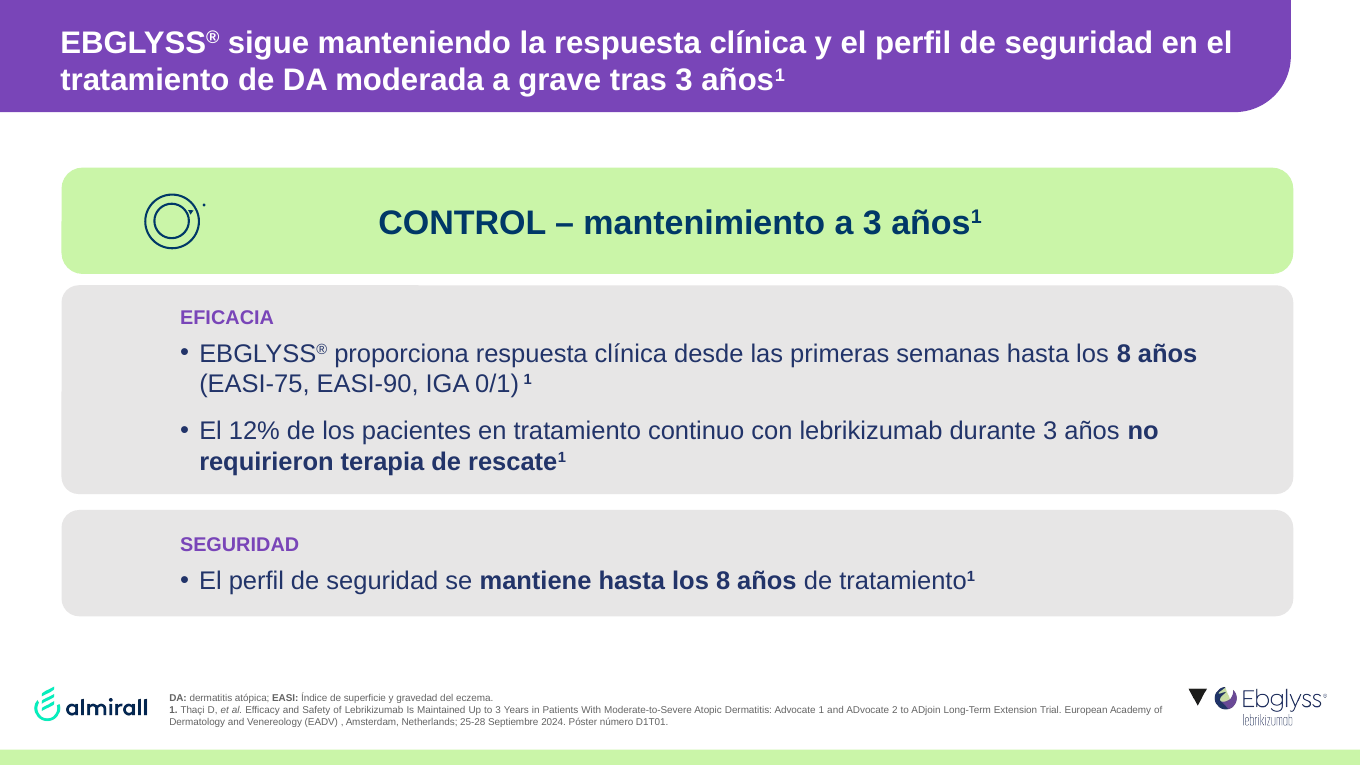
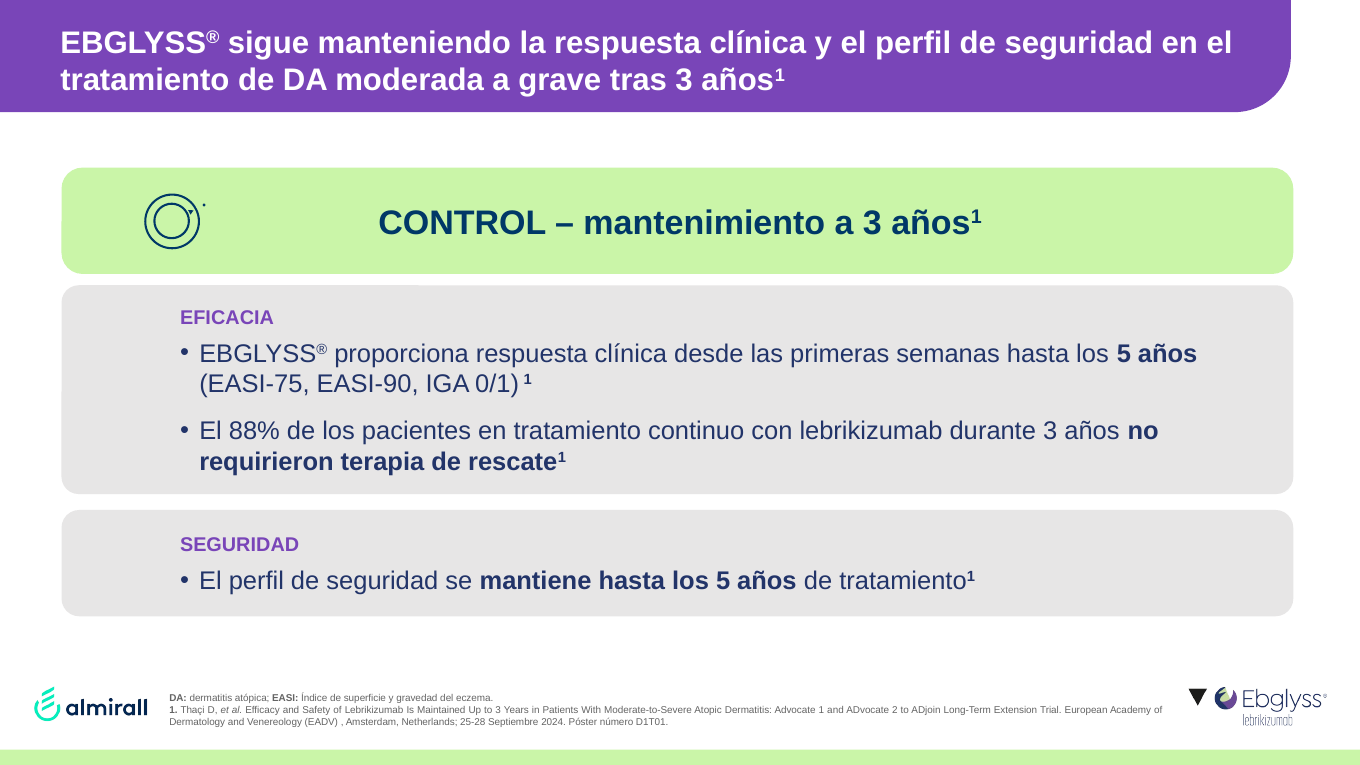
semanas hasta los 8: 8 -> 5
12%: 12% -> 88%
mantiene hasta los 8: 8 -> 5
